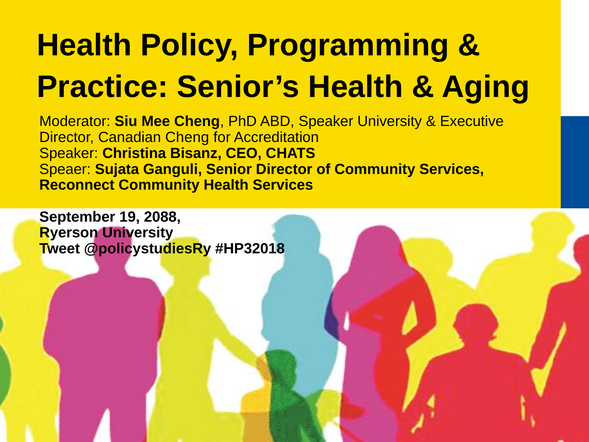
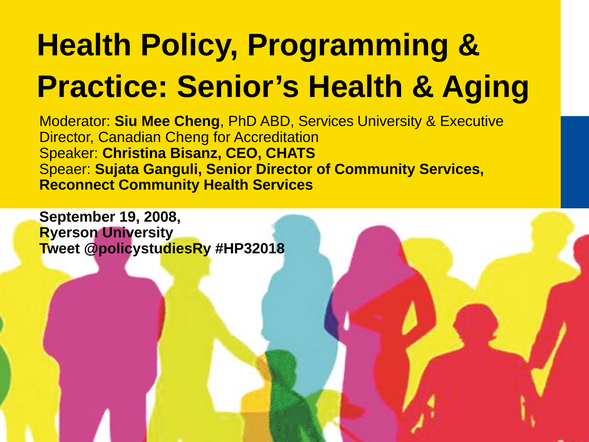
ABD Speaker: Speaker -> Services
2088: 2088 -> 2008
